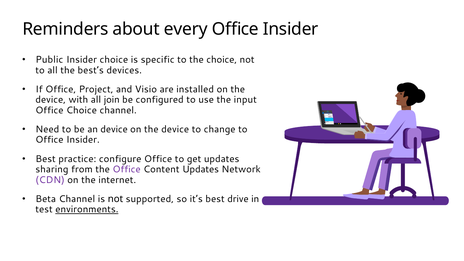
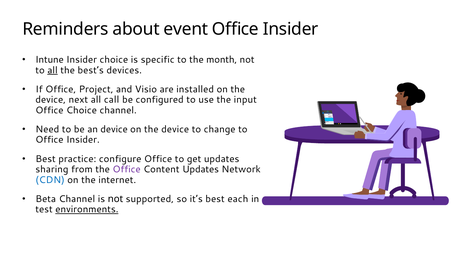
every: every -> event
Public: Public -> Intune
the choice: choice -> month
all at (53, 70) underline: none -> present
with: with -> next
join: join -> call
CDN colour: purple -> blue
drive: drive -> each
